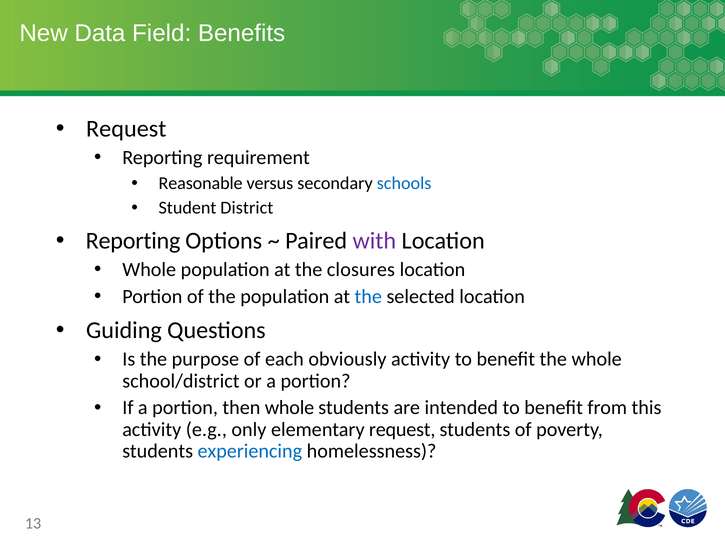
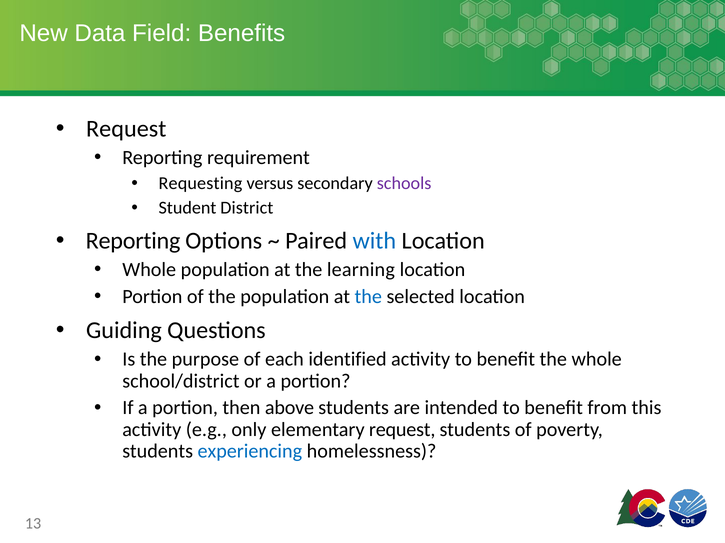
Reasonable: Reasonable -> Requesting
schools colour: blue -> purple
with colour: purple -> blue
closures: closures -> learning
obviously: obviously -> identified
then whole: whole -> above
